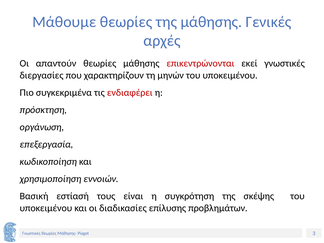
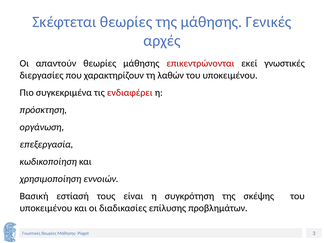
Μάθουμε: Μάθουμε -> Σκέφτεται
μηνών: μηνών -> λαθών
